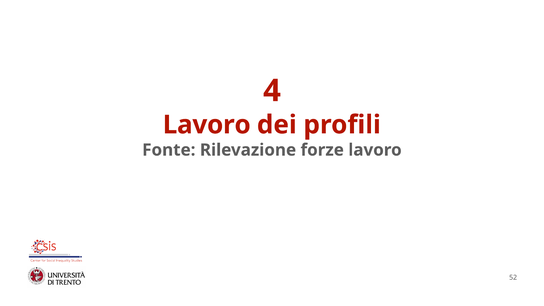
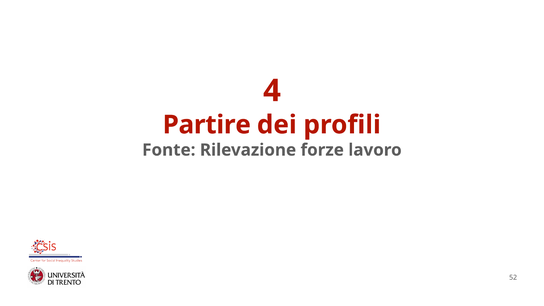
Lavoro at (207, 125): Lavoro -> Partire
